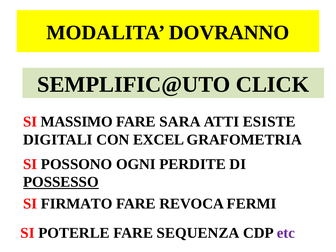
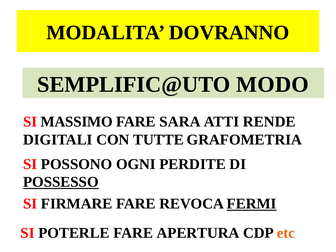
CLICK: CLICK -> MODO
ESISTE: ESISTE -> RENDE
EXCEL: EXCEL -> TUTTE
FIRMATO: FIRMATO -> FIRMARE
FERMI underline: none -> present
SEQUENZA: SEQUENZA -> APERTURA
etc colour: purple -> orange
